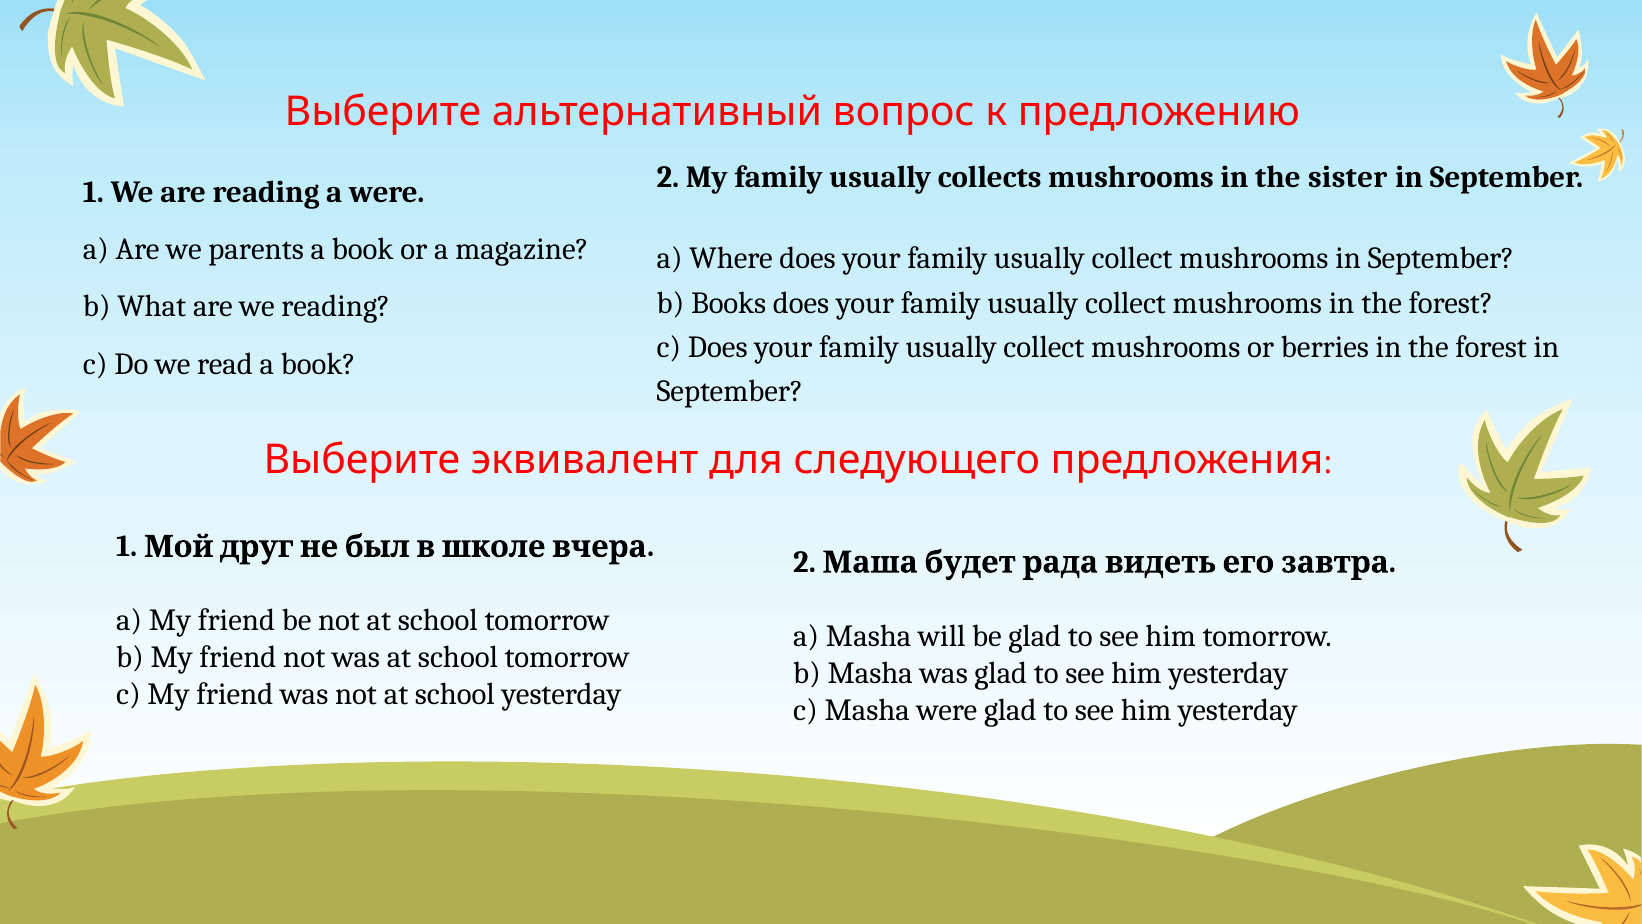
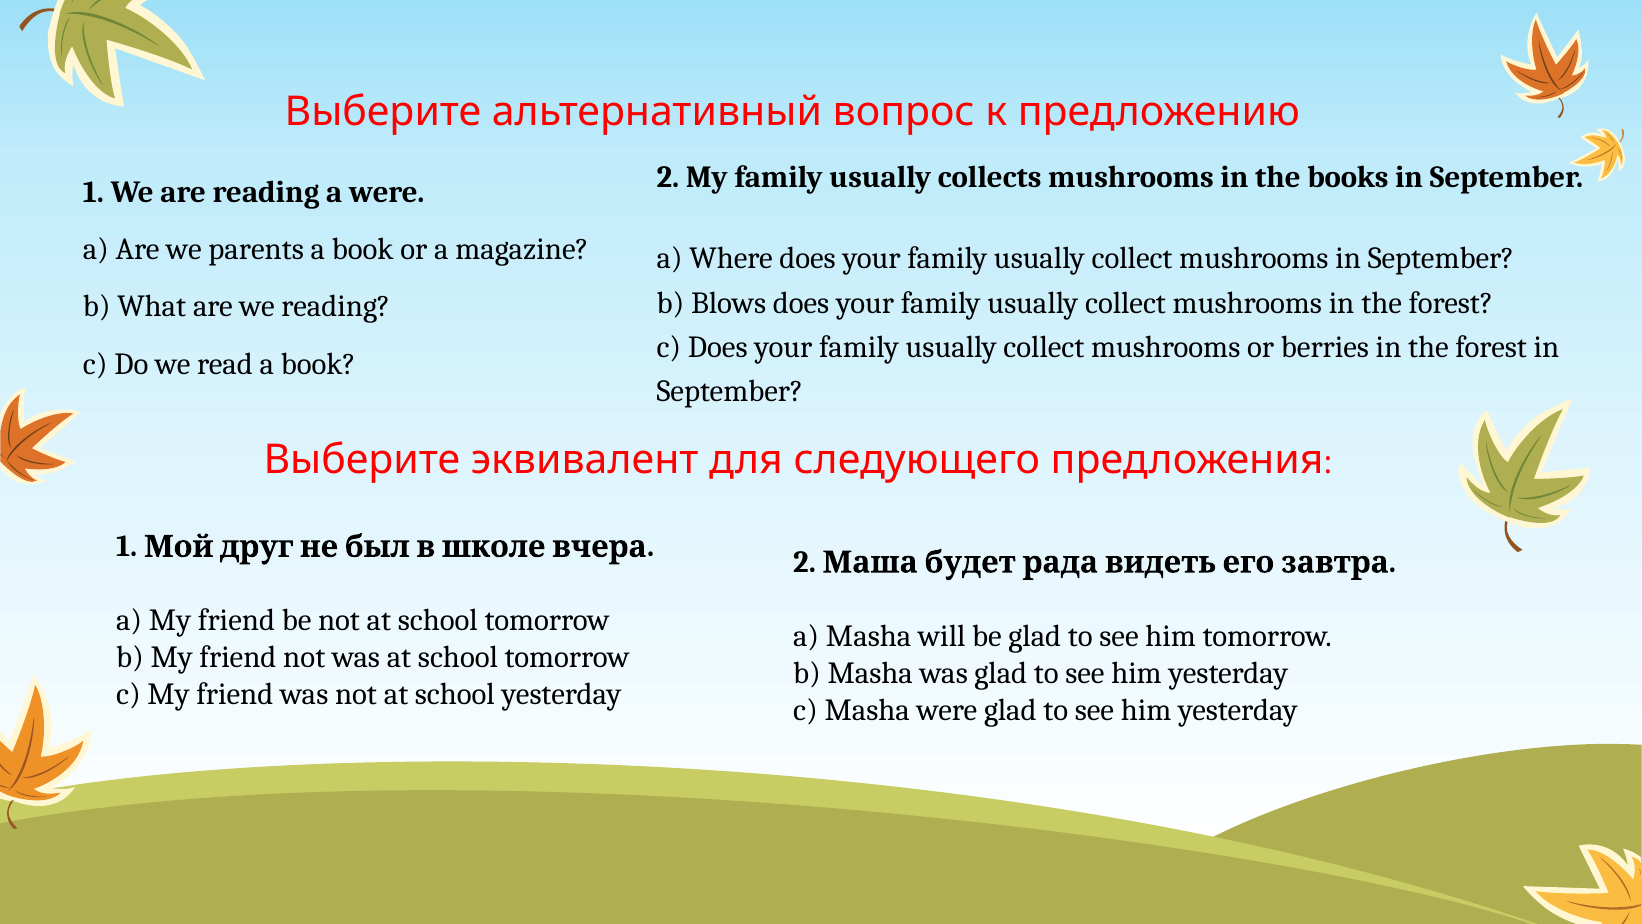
sister: sister -> books
Books: Books -> Blows
